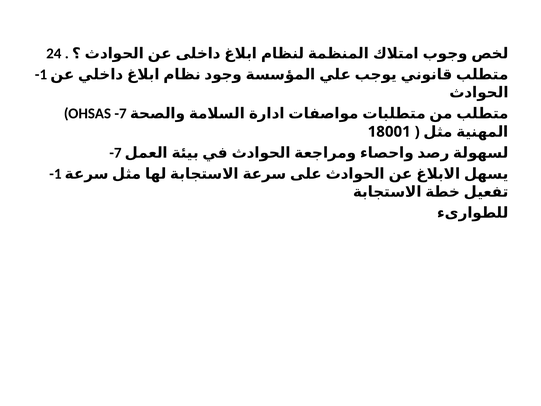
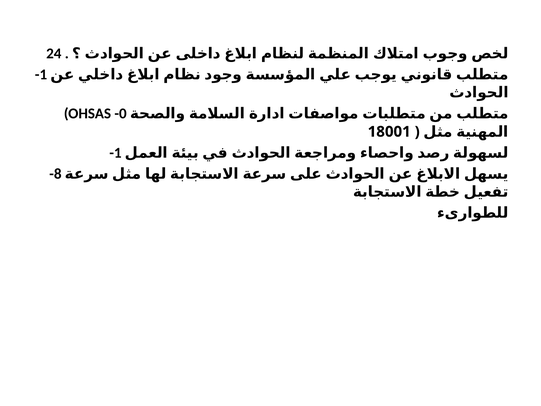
OHSAS -7: -7 -> -0
-7 at (115, 153): -7 -> -1
-1 at (55, 174): -1 -> -8
